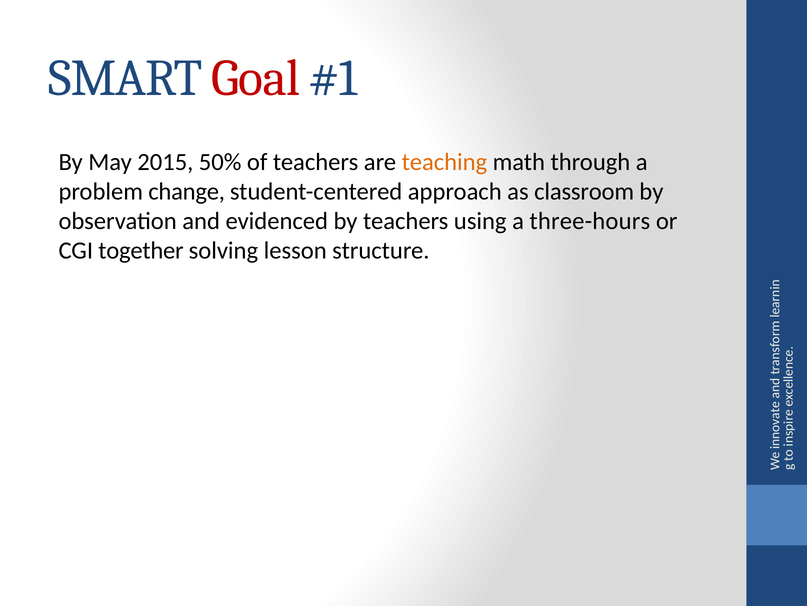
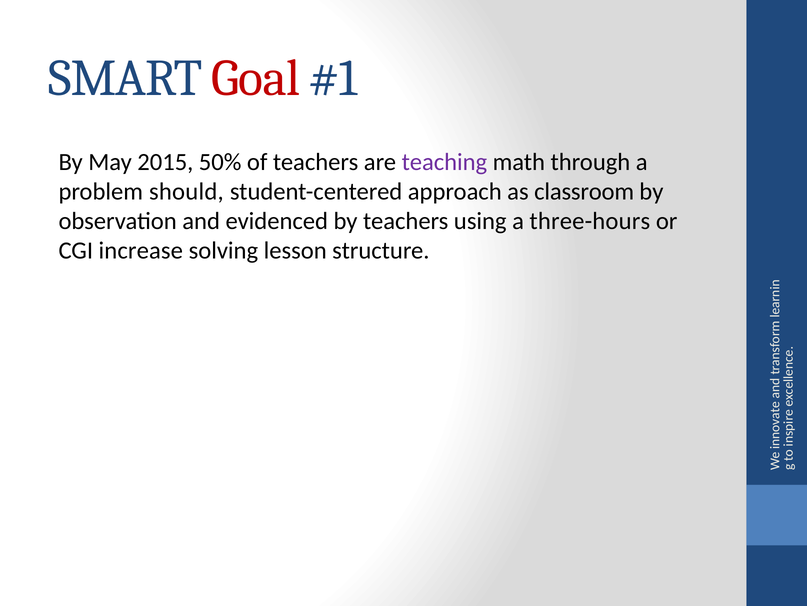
teaching colour: orange -> purple
change: change -> should
together: together -> increase
